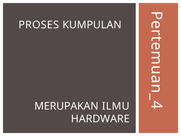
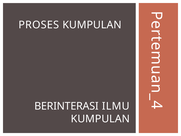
MERUPAKAN: MERUPAKAN -> BERINTERASI
HARDWARE at (100, 119): HARDWARE -> KUMPULAN
